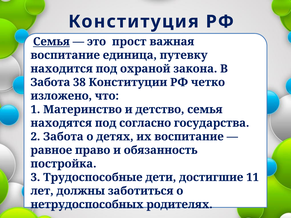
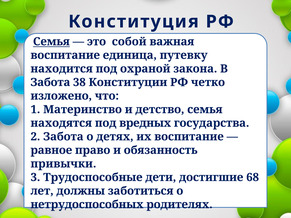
прост: прост -> собой
согласно: согласно -> вредных
постройка: постройка -> привычки
11: 11 -> 68
